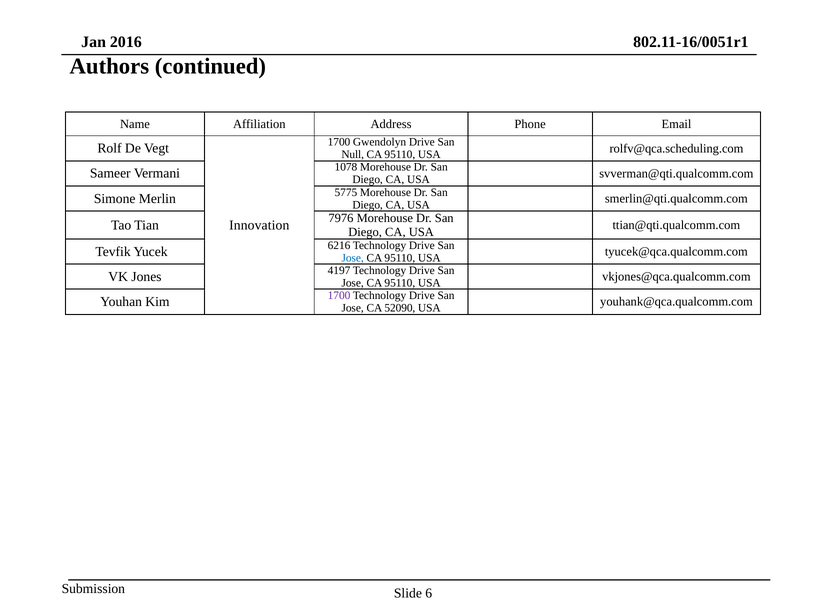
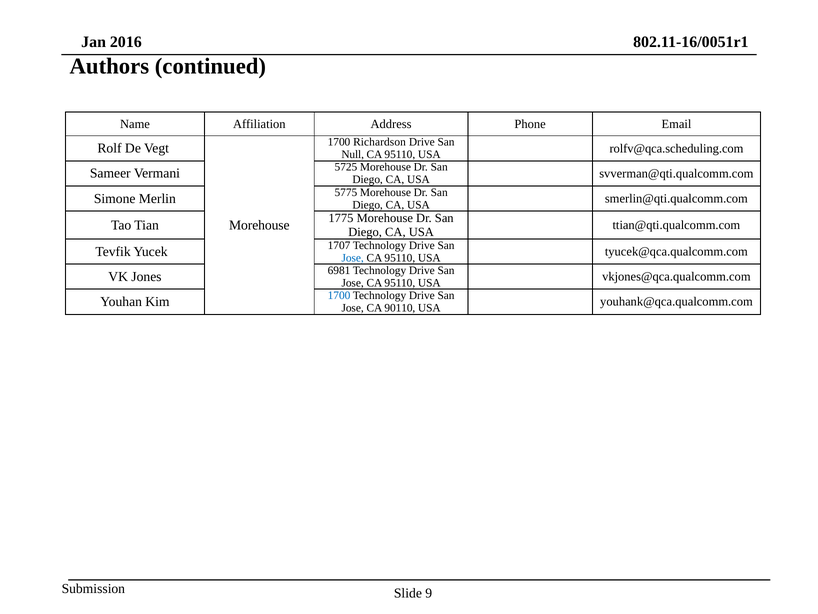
Gwendolyn: Gwendolyn -> Richardson
1078: 1078 -> 5725
7976: 7976 -> 1775
Innovation at (259, 225): Innovation -> Morehouse
6216: 6216 -> 1707
4197: 4197 -> 6981
1700 at (339, 295) colour: purple -> blue
52090: 52090 -> 90110
6: 6 -> 9
